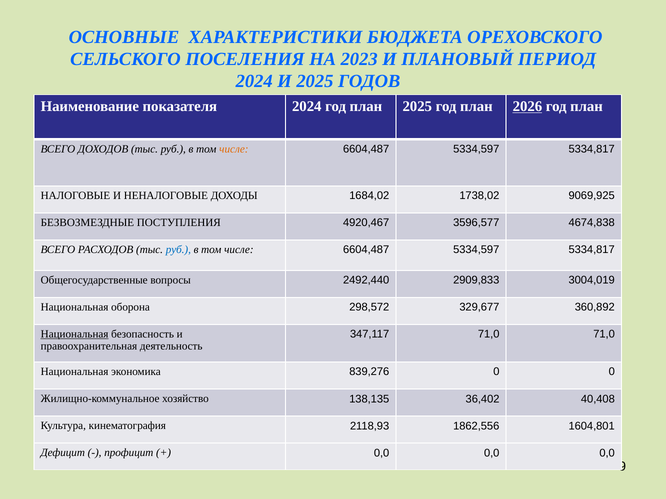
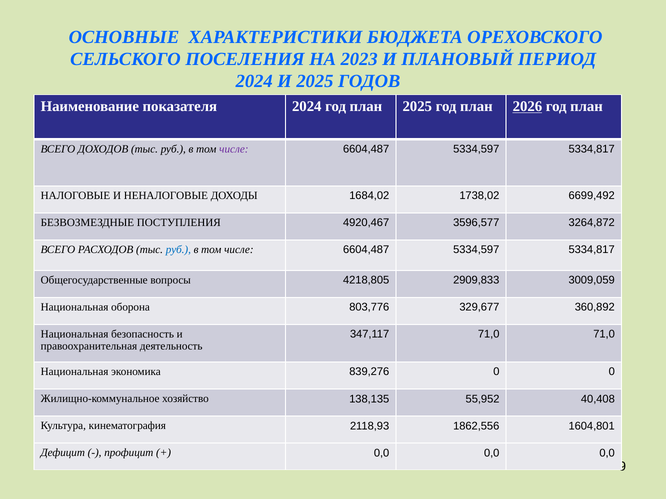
числе at (234, 149) colour: orange -> purple
9069,925: 9069,925 -> 6699,492
4674,838: 4674,838 -> 3264,872
2492,440: 2492,440 -> 4218,805
3004,019: 3004,019 -> 3009,059
298,572: 298,572 -> 803,776
Национальная at (75, 334) underline: present -> none
36,402: 36,402 -> 55,952
